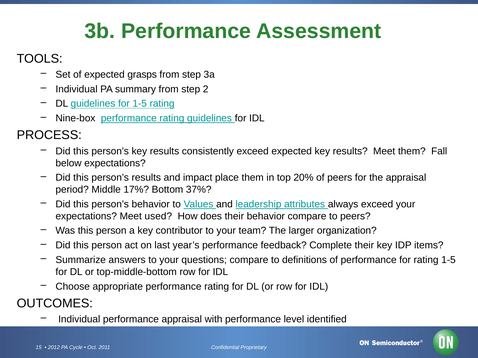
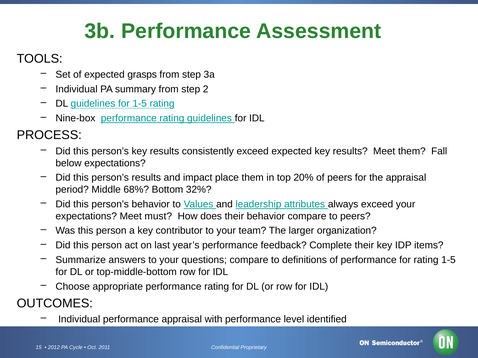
17%: 17% -> 68%
37%: 37% -> 32%
used: used -> must
